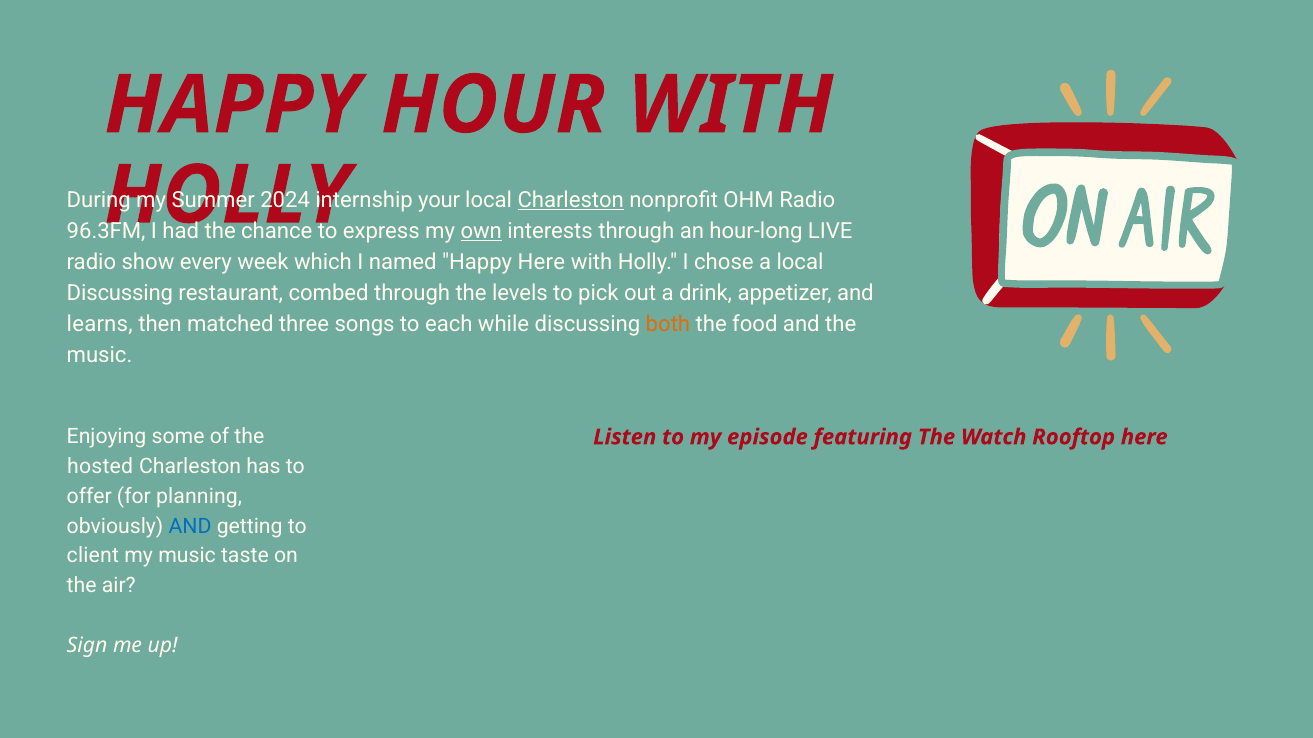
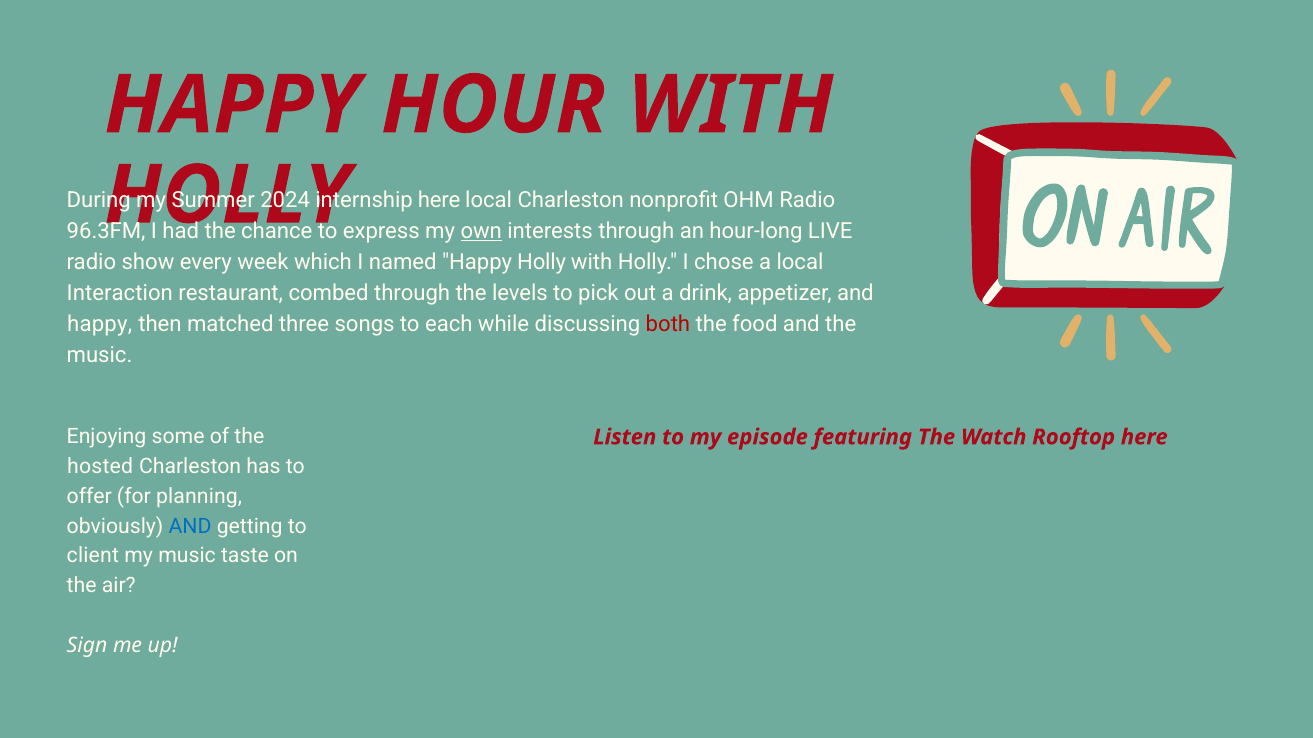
your at (439, 200): your -> here
Charleston at (571, 200) underline: present -> none
Happy Here: Here -> Holly
Discussing at (120, 293): Discussing -> Interaction
learns at (100, 324): learns -> happy
both colour: orange -> red
